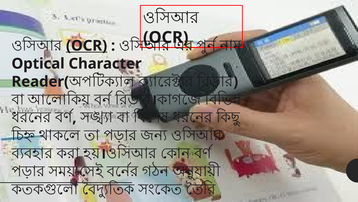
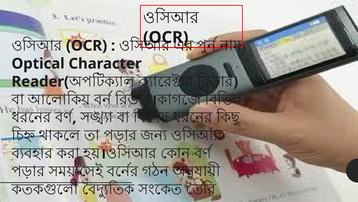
OCR at (87, 46) underline: present -> none
